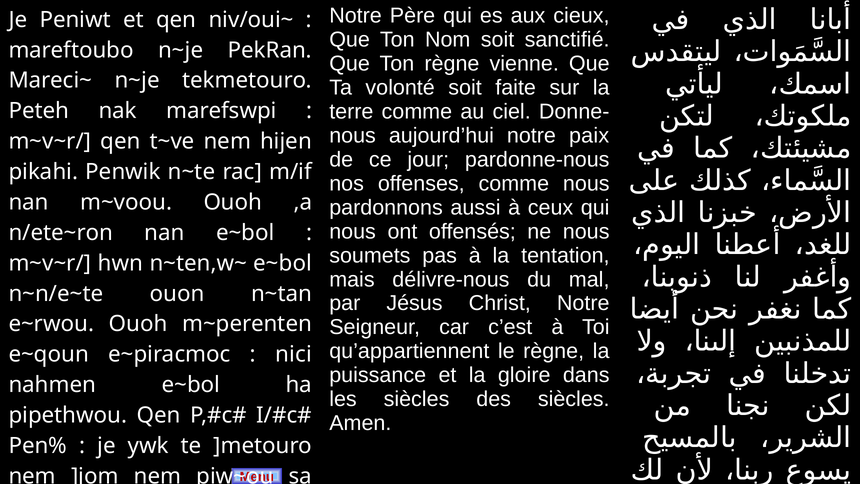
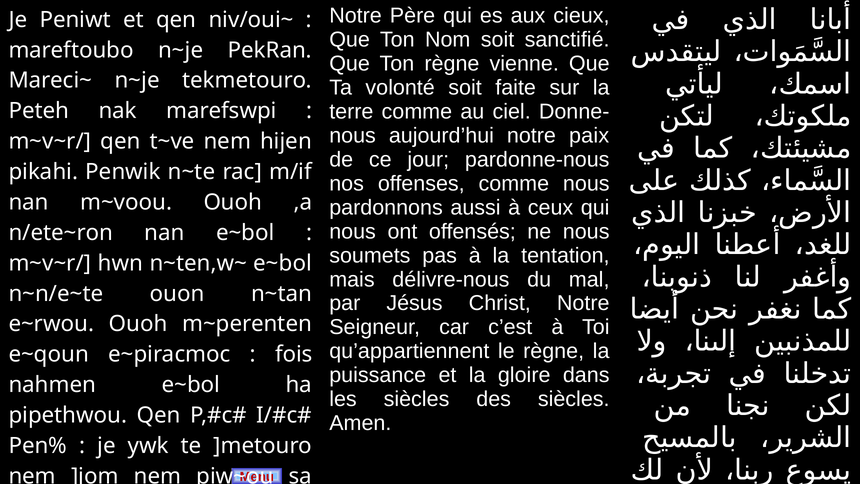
nici: nici -> fois
